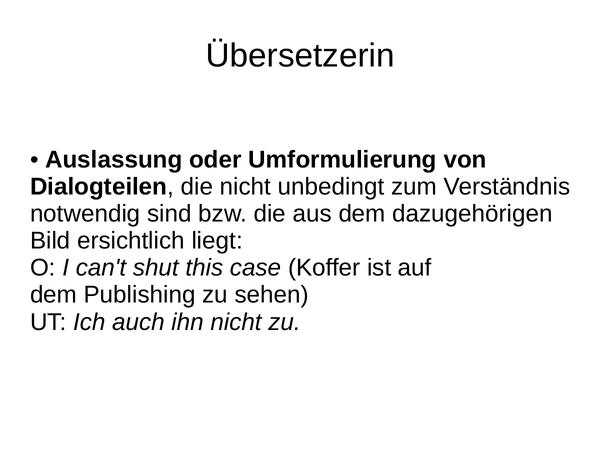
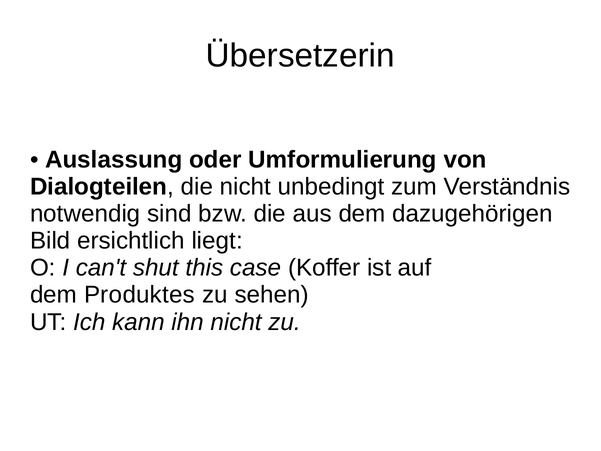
Publishing: Publishing -> Produktes
auch: auch -> kann
